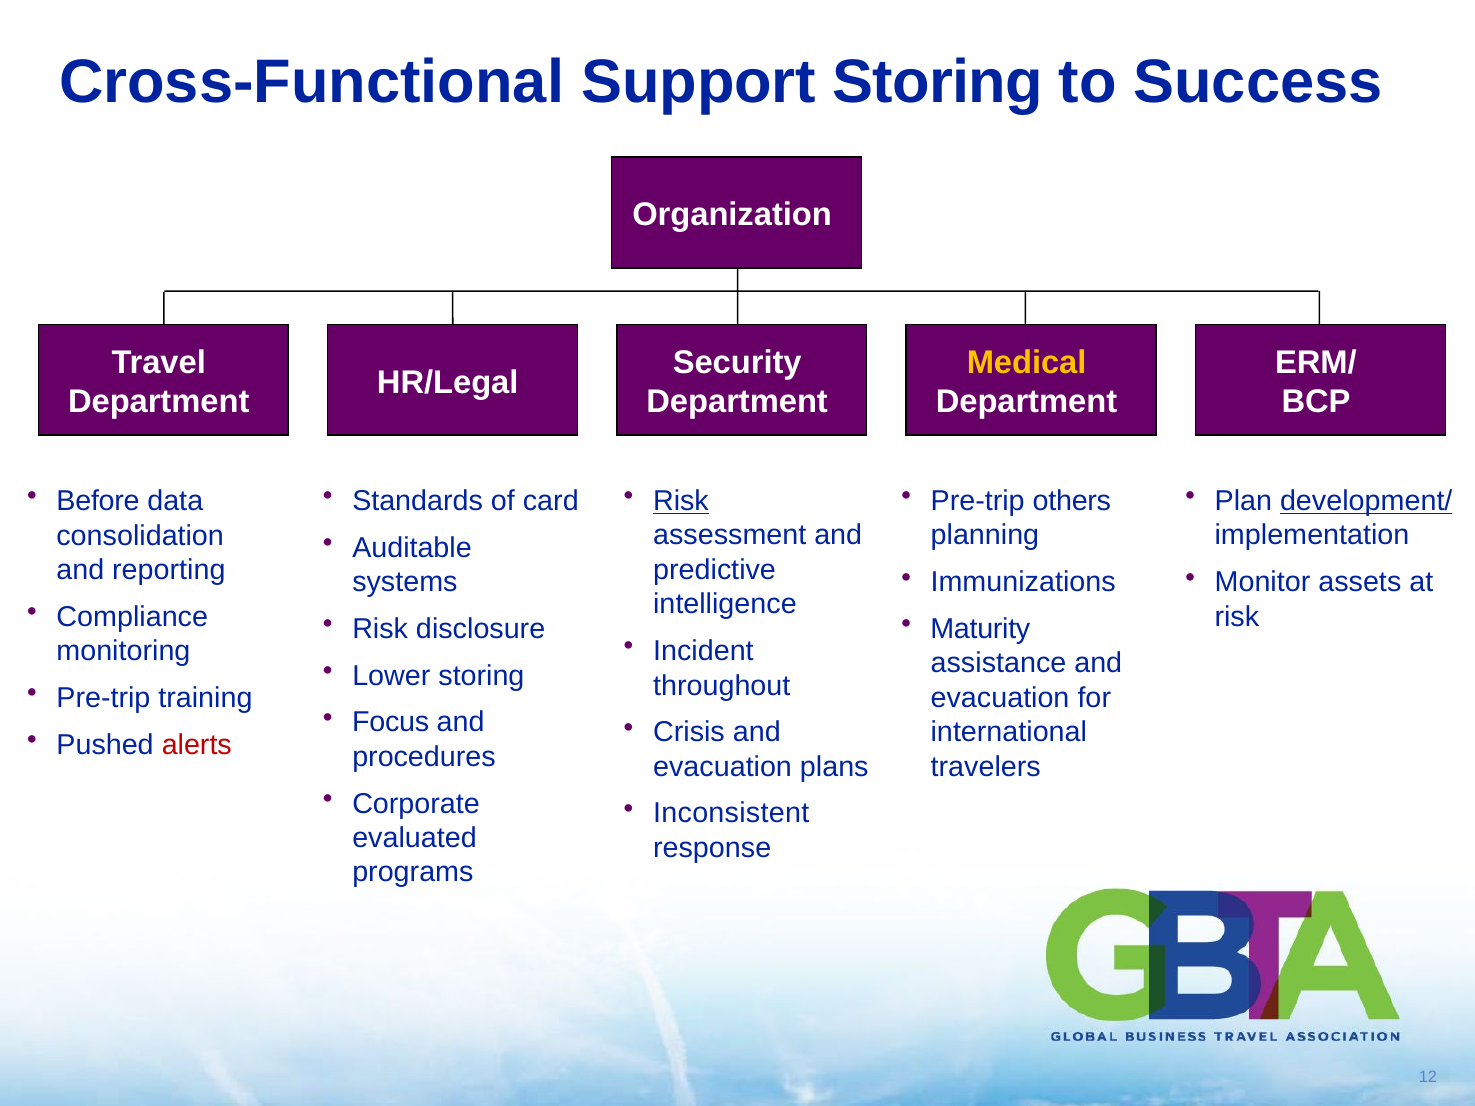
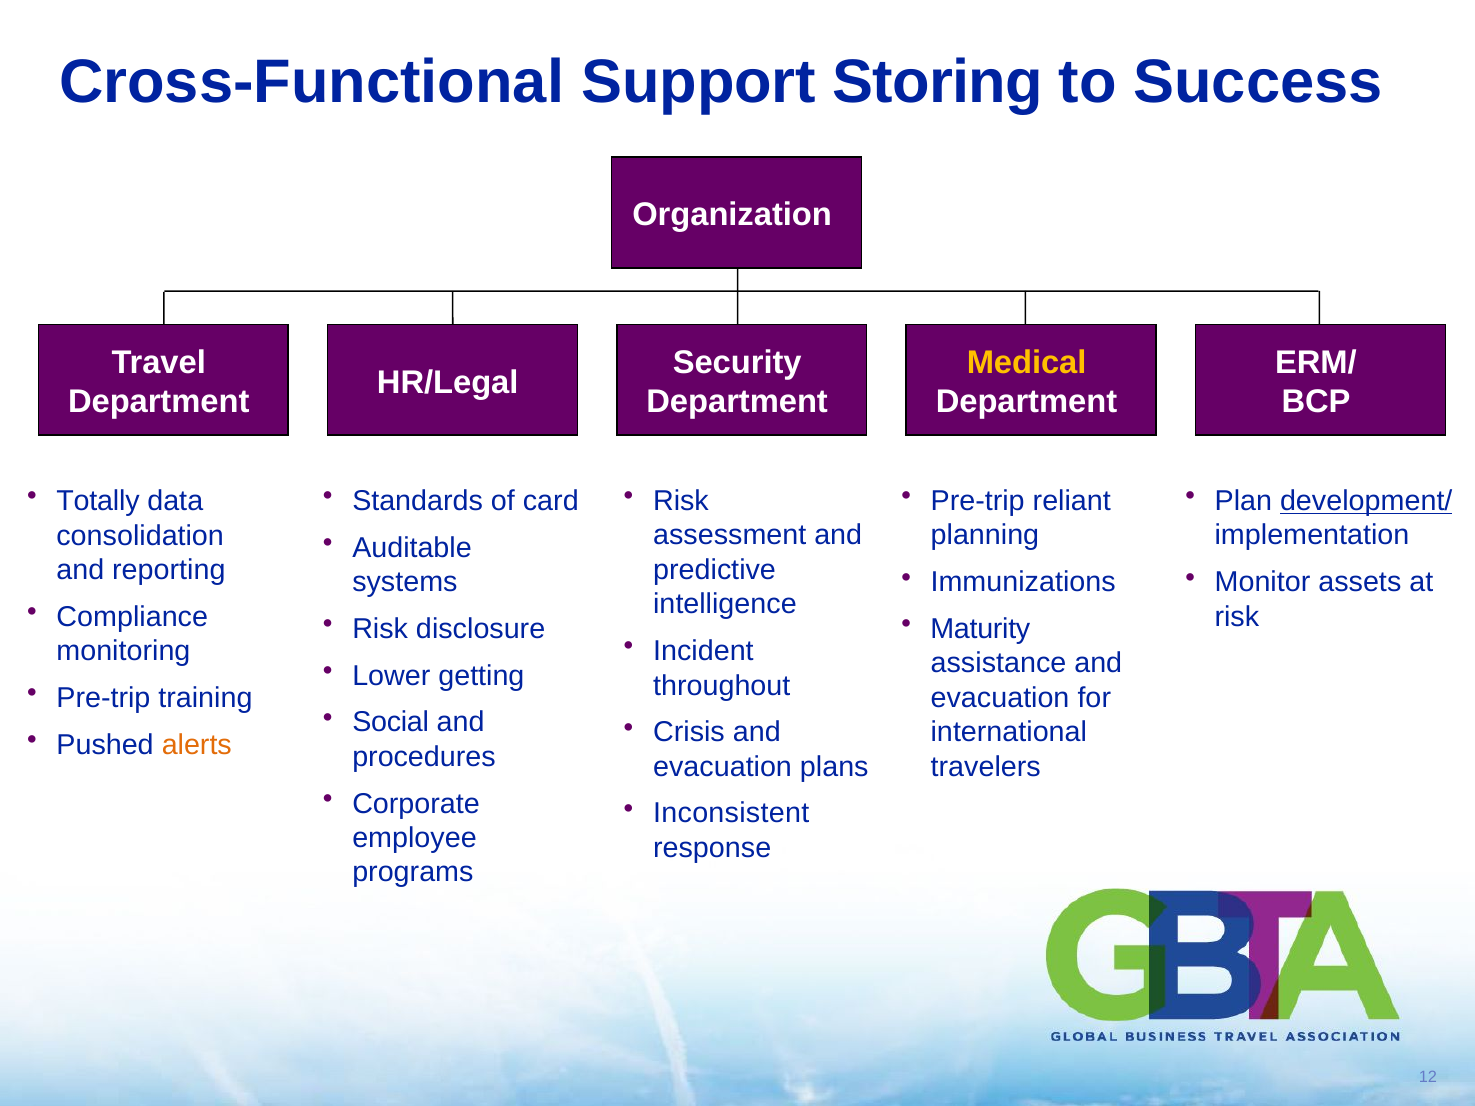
Risk at (681, 501) underline: present -> none
others: others -> reliant
Before: Before -> Totally
Lower storing: storing -> getting
Focus: Focus -> Social
alerts colour: red -> orange
evaluated: evaluated -> employee
